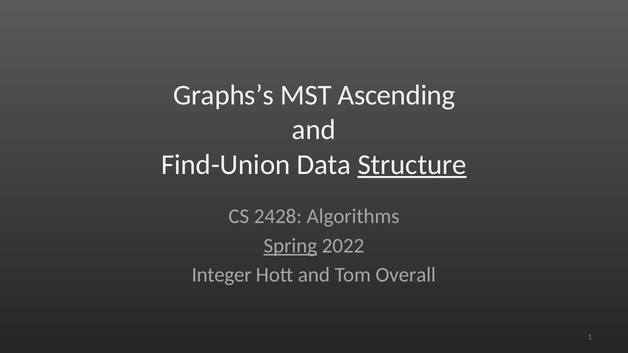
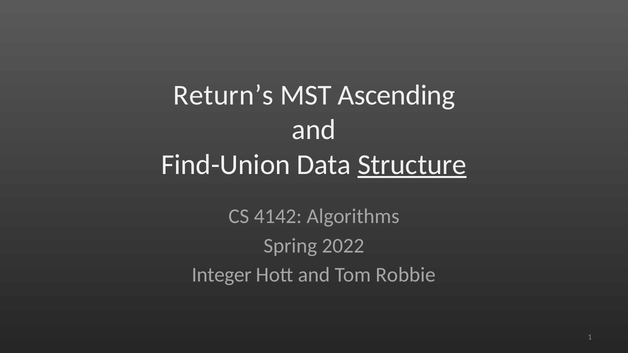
Graphs’s: Graphs’s -> Return’s
2428: 2428 -> 4142
Spring underline: present -> none
Overall: Overall -> Robbie
